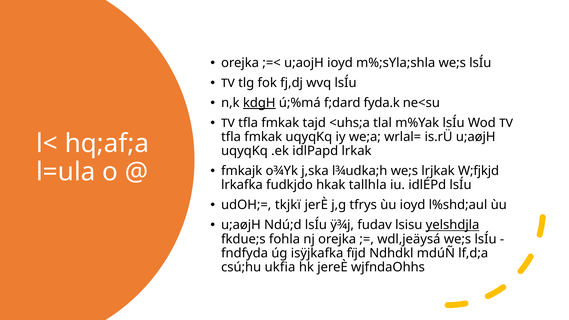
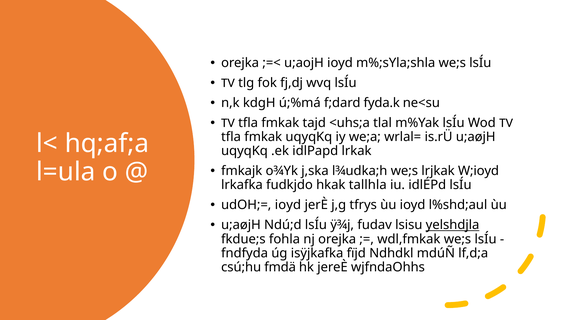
kdgH underline: present -> none
W;fjkjd: W;fjkjd -> W;ioyd
udOH;= tkjkï: tkjkï -> ioyd
wdl,jeäysá: wdl,jeäysá -> wdl,fmkak
ukfia: ukfia -> fmdä
